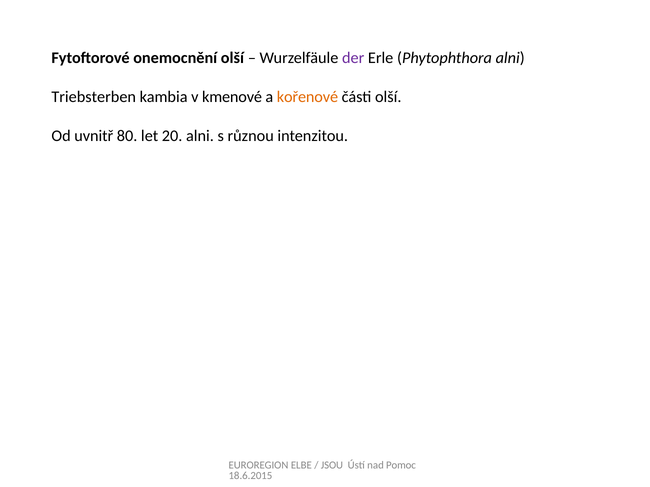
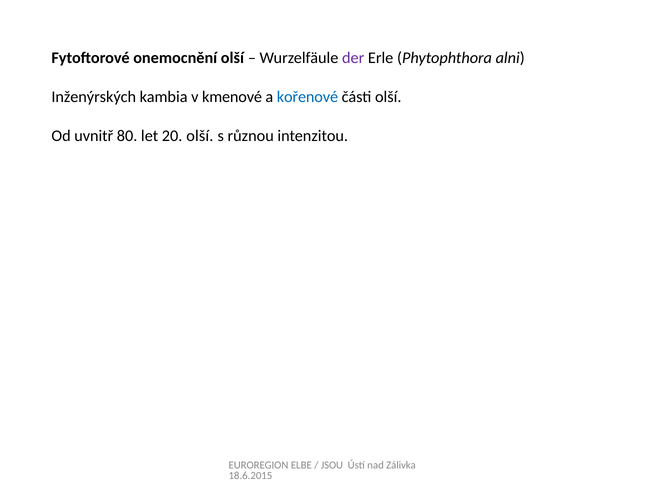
Triebsterben: Triebsterben -> Inženýrských
kořenové colour: orange -> blue
20 alni: alni -> olší
Pomoc: Pomoc -> Zálivka
